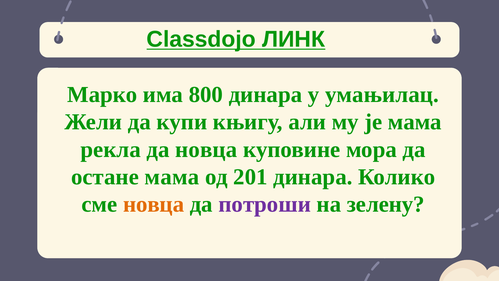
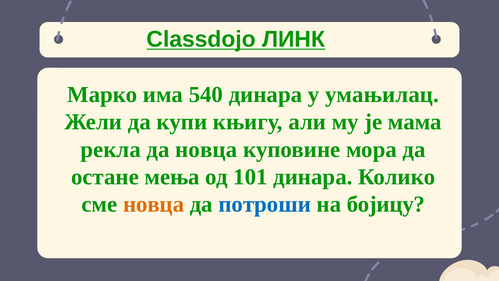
800: 800 -> 540
остане мама: мама -> мења
201: 201 -> 101
потроши colour: purple -> blue
зелену: зелену -> бојицу
